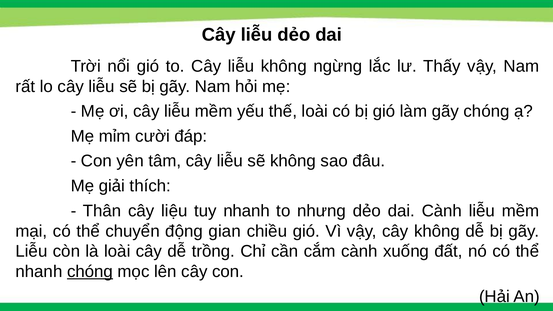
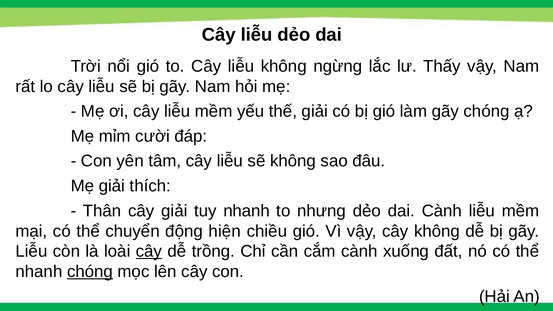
thế loài: loài -> giải
cây liệu: liệu -> giải
gian: gian -> hiện
cây at (149, 251) underline: none -> present
